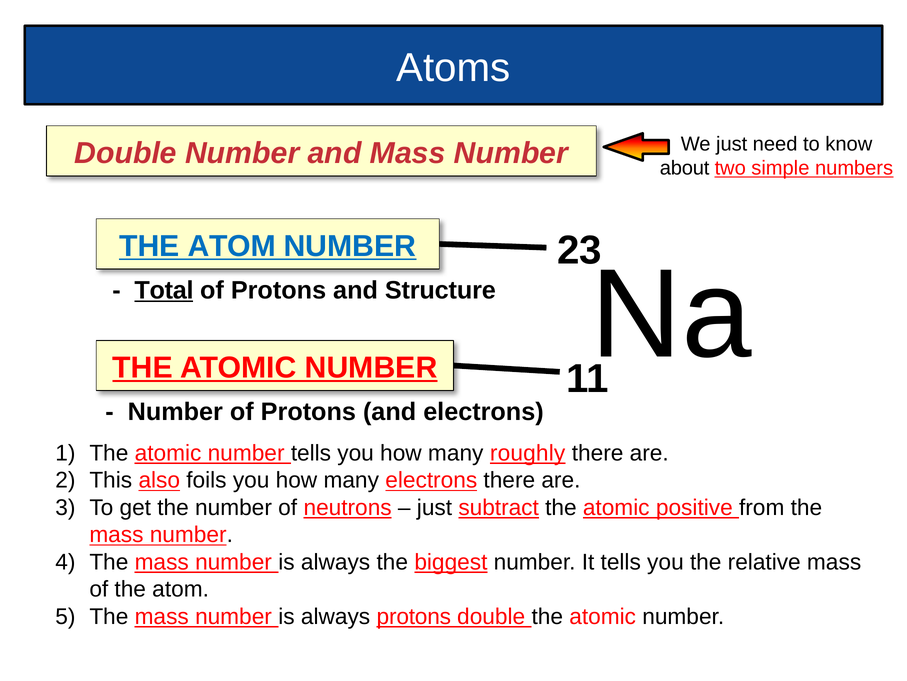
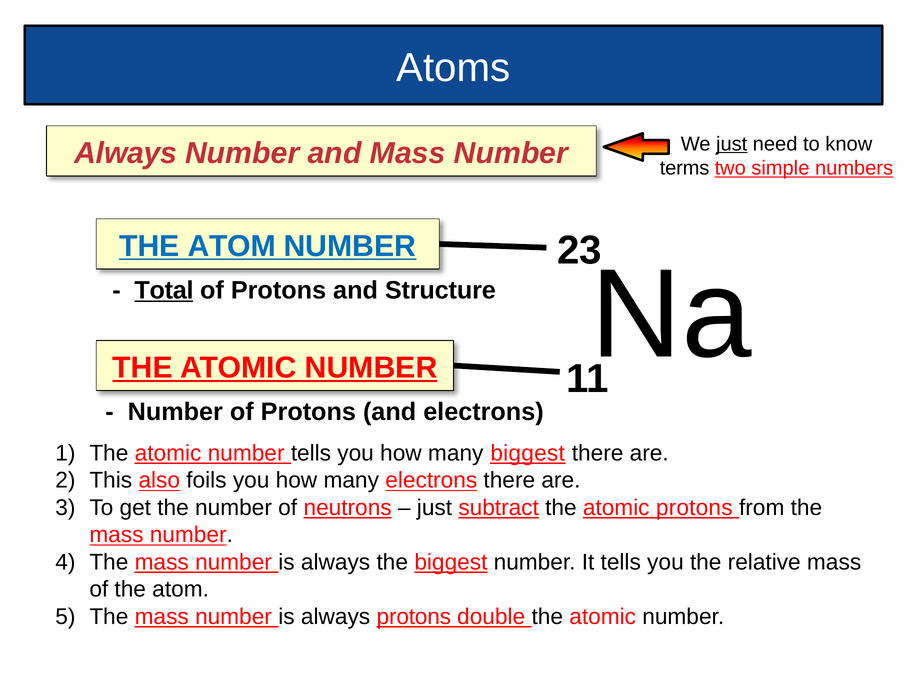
Double at (126, 153): Double -> Always
just at (732, 144) underline: none -> present
about: about -> terms
many roughly: roughly -> biggest
atomic positive: positive -> protons
